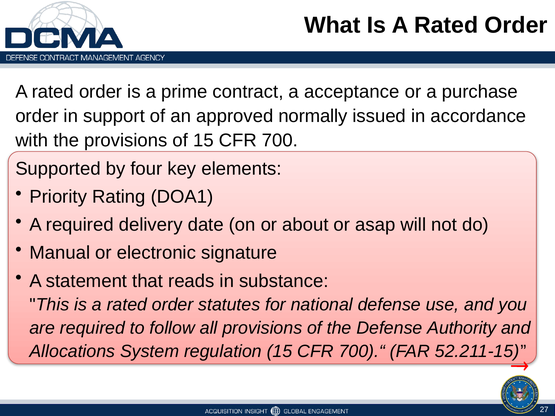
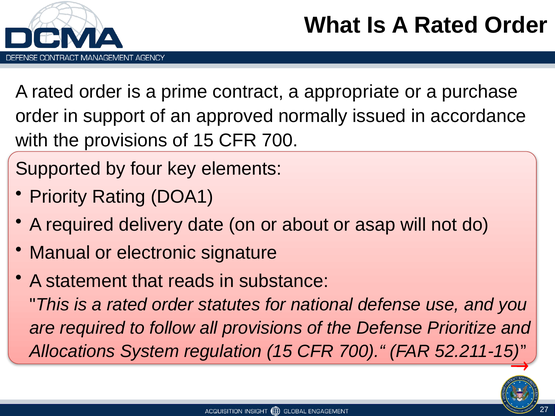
acceptance: acceptance -> appropriate
Authority: Authority -> Prioritize
